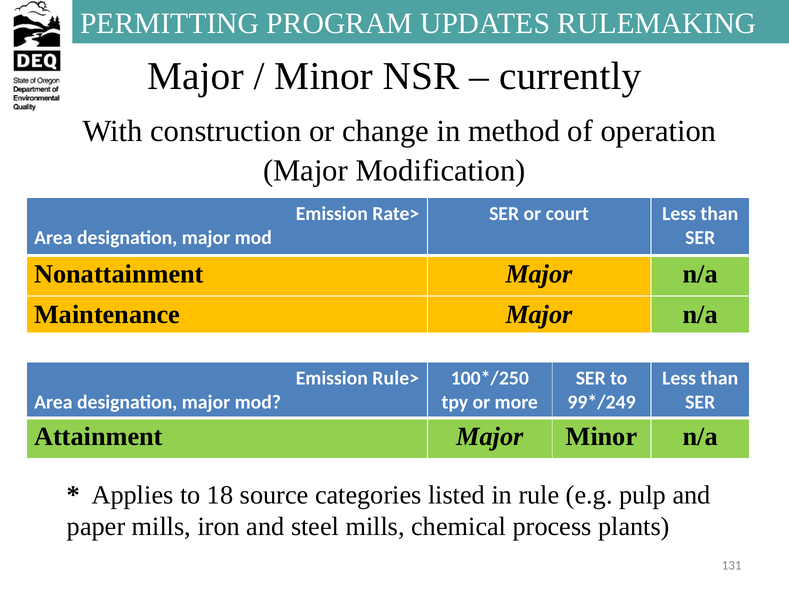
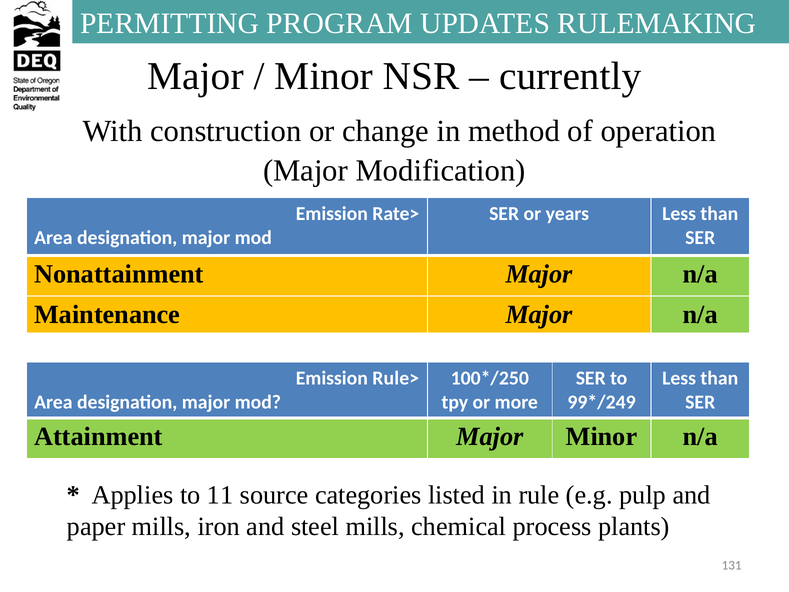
court: court -> years
18: 18 -> 11
